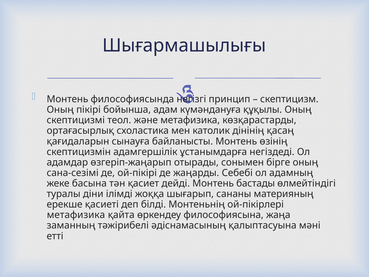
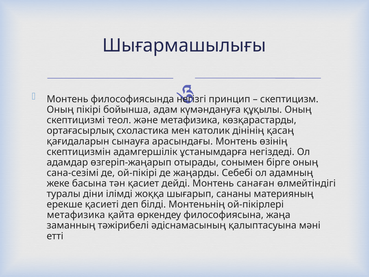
байланысты: байланысты -> арасындағы
бастады: бастады -> санаған
